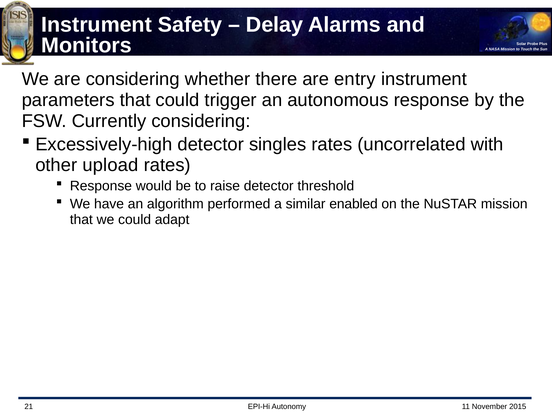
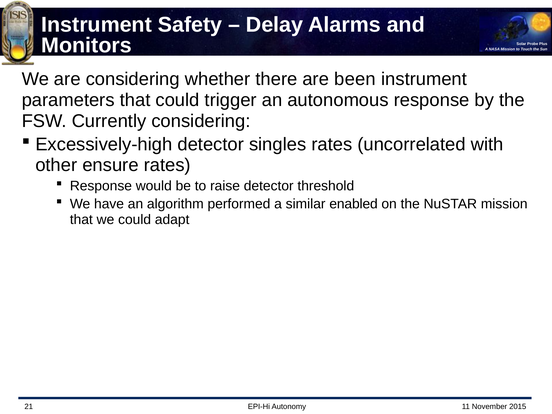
entry: entry -> been
upload: upload -> ensure
